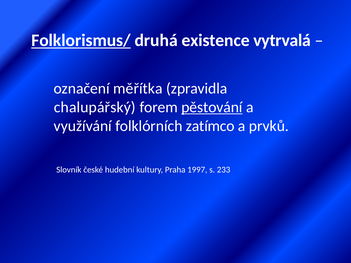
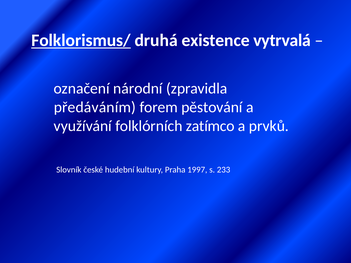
měřítka: měřítka -> národní
chalupářský: chalupářský -> předáváním
pěstování underline: present -> none
